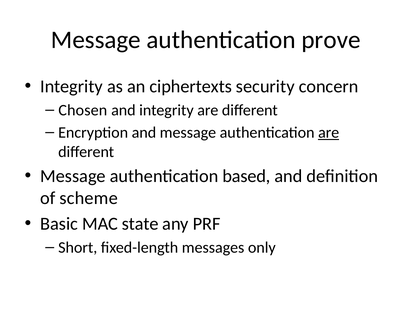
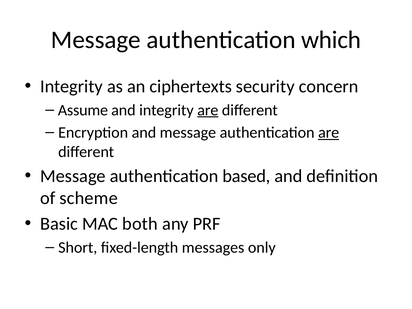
prove: prove -> which
Chosen: Chosen -> Assume
are at (208, 110) underline: none -> present
state: state -> both
